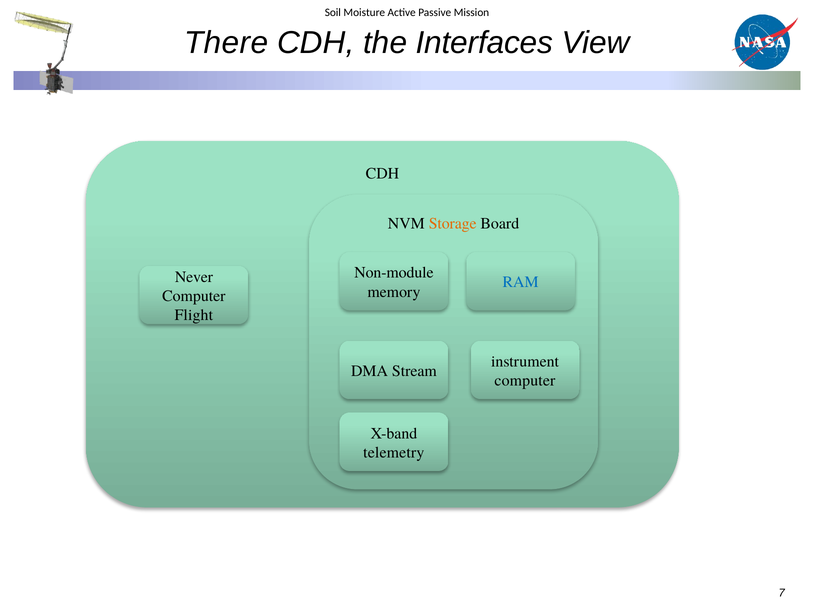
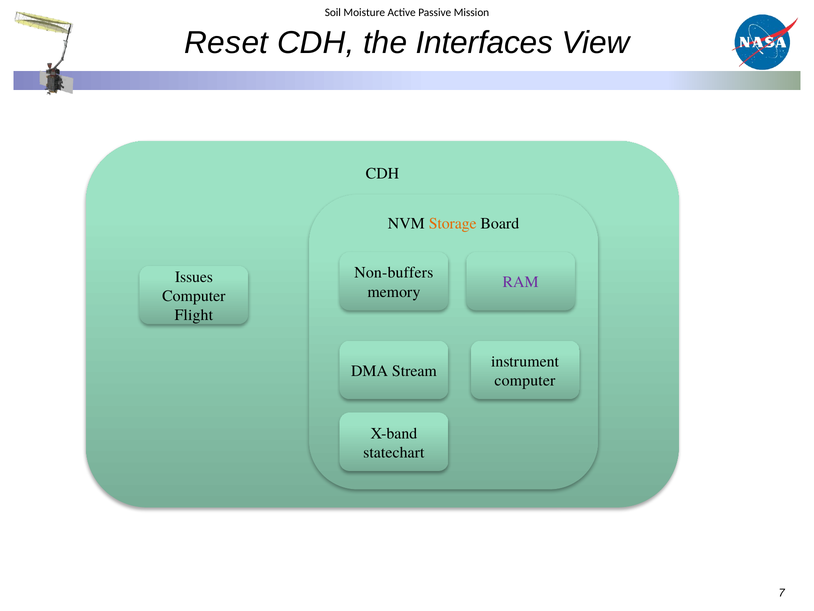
There: There -> Reset
Non-module: Non-module -> Non-buffers
Never: Never -> Issues
RAM colour: blue -> purple
telemetry: telemetry -> statechart
